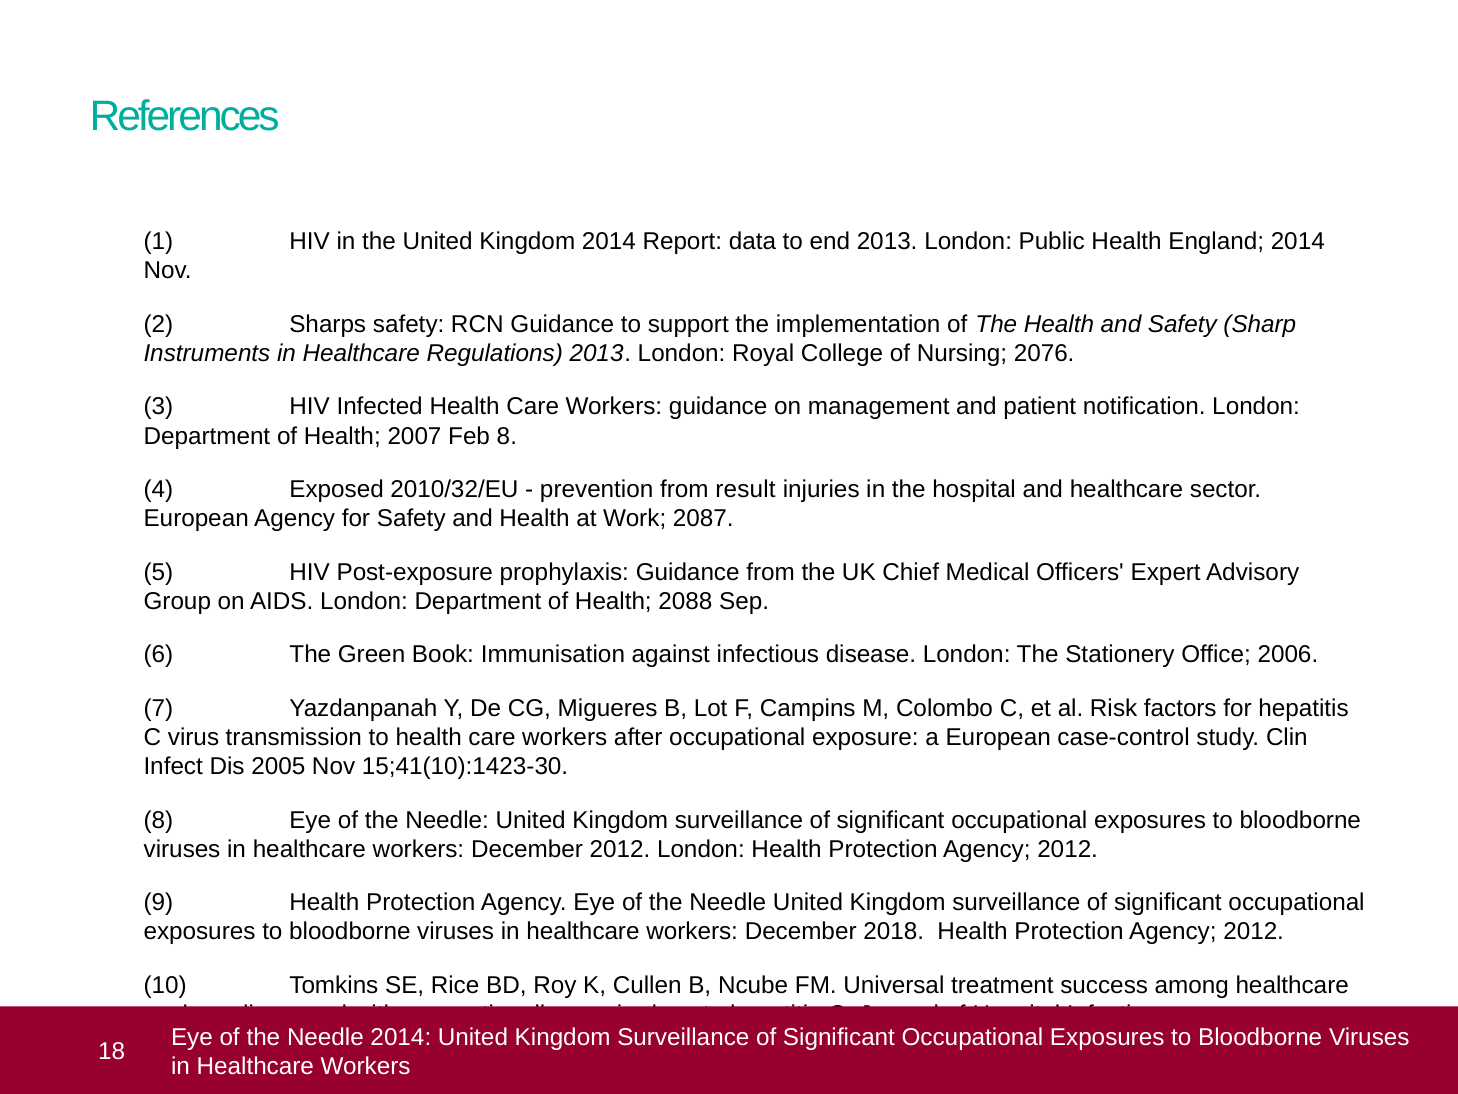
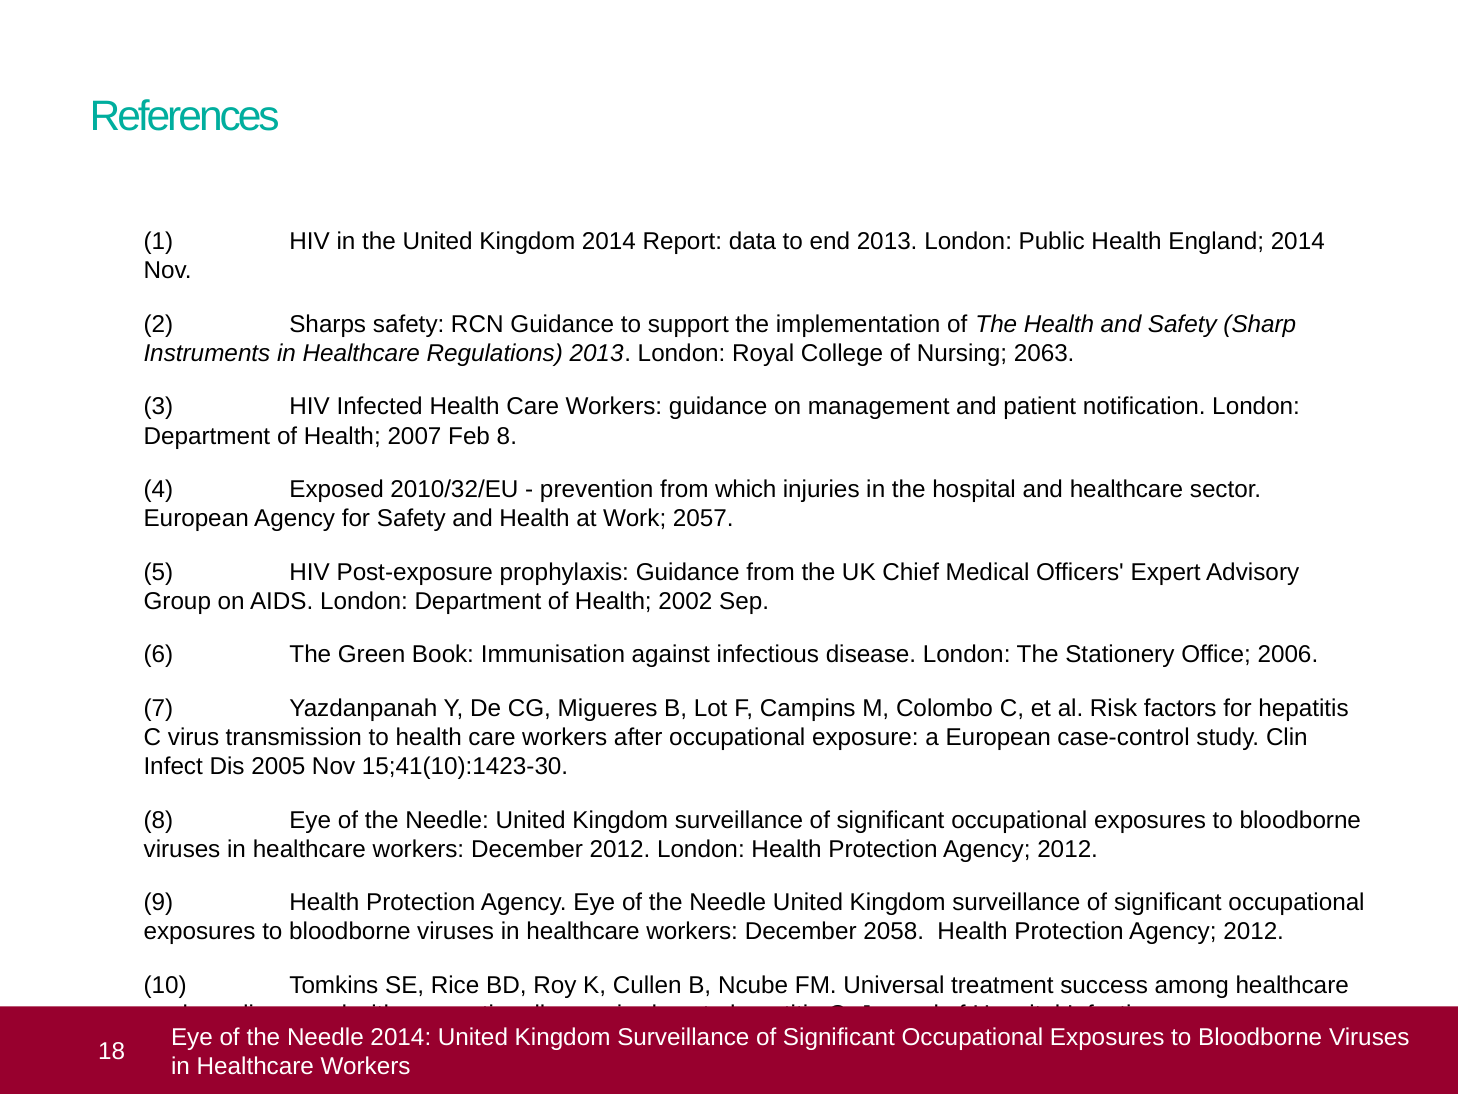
2076: 2076 -> 2063
result: result -> which
2087: 2087 -> 2057
2088: 2088 -> 2002
2018: 2018 -> 2058
